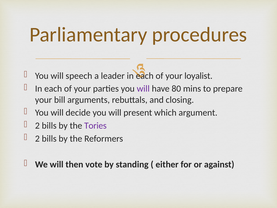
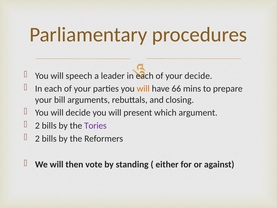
your loyalist: loyalist -> decide
will at (143, 89) colour: purple -> orange
80: 80 -> 66
